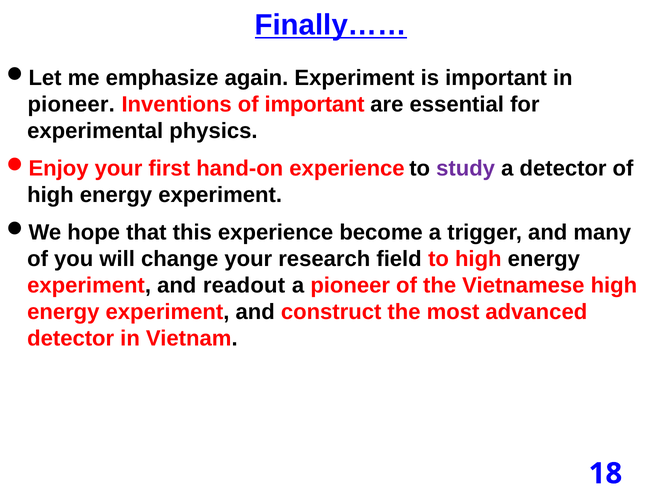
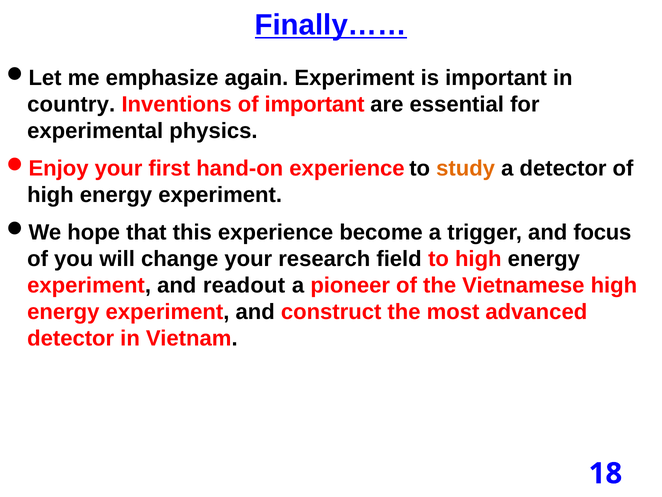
pioneer at (71, 104): pioneer -> country
study colour: purple -> orange
many: many -> focus
